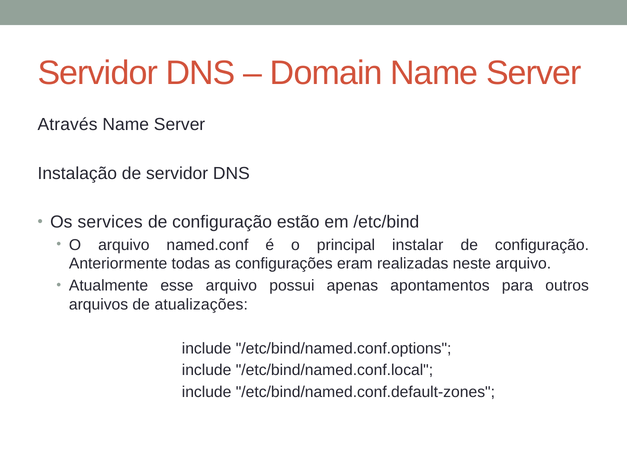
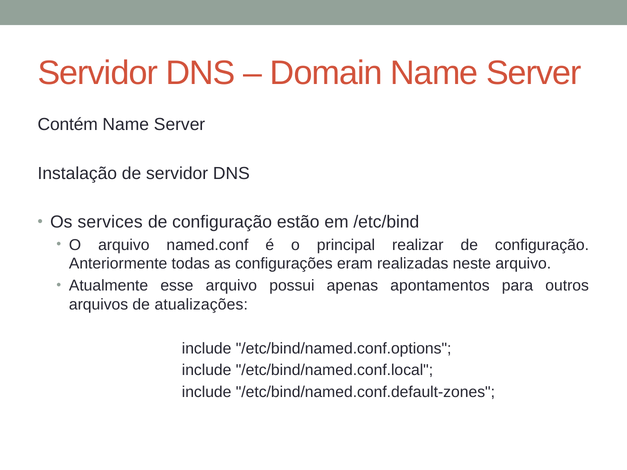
Através: Através -> Contém
instalar: instalar -> realizar
